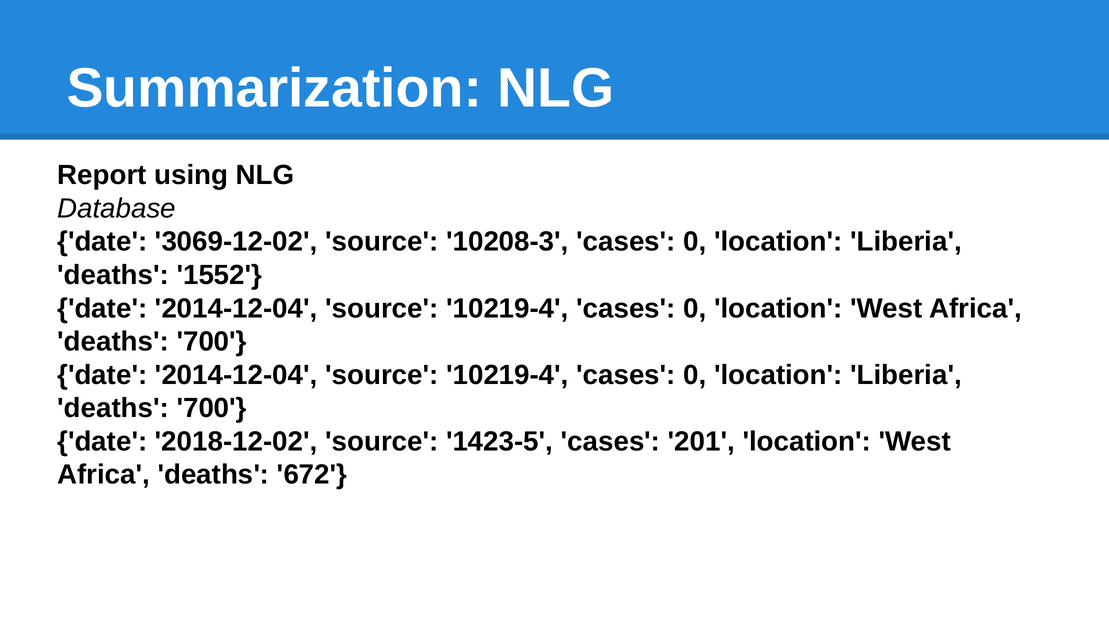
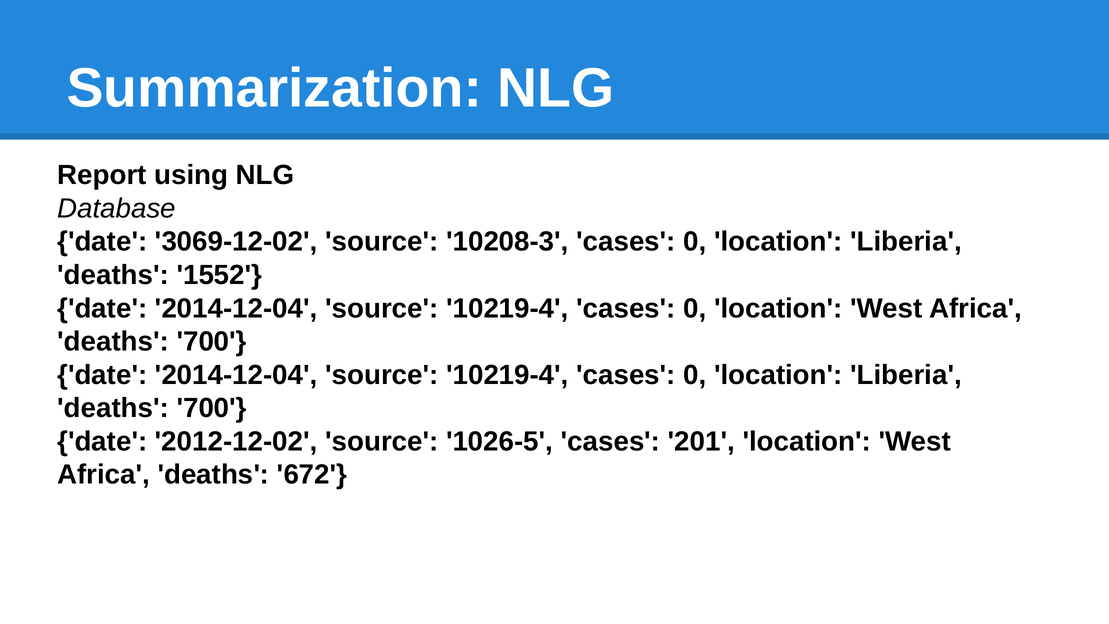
2018-12-02: 2018-12-02 -> 2012-12-02
1423-5: 1423-5 -> 1026-5
